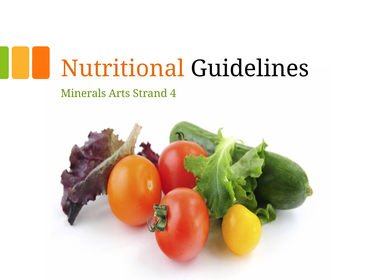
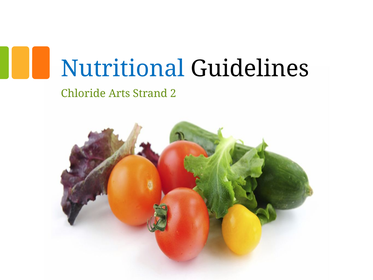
Nutritional colour: orange -> blue
Minerals: Minerals -> Chloride
4: 4 -> 2
